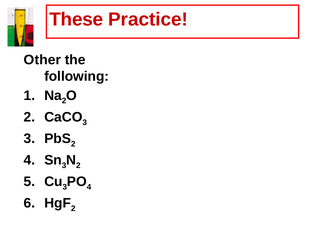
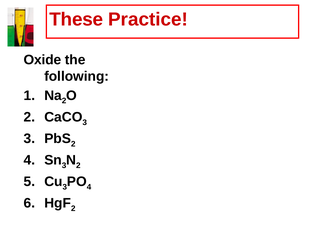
Other: Other -> Oxide
